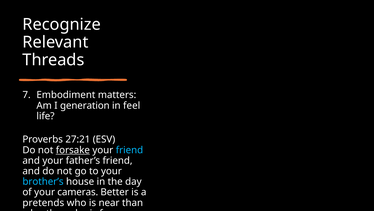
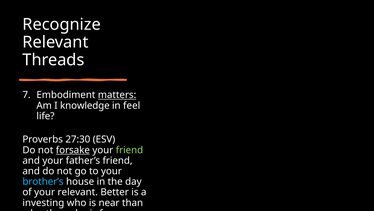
matters underline: none -> present
generation: generation -> knowledge
27:21: 27:21 -> 27:30
friend at (129, 150) colour: light blue -> light green
your cameras: cameras -> relevant
pretends: pretends -> investing
